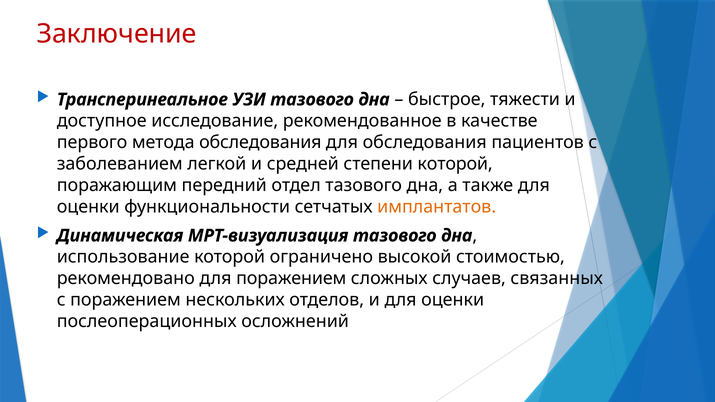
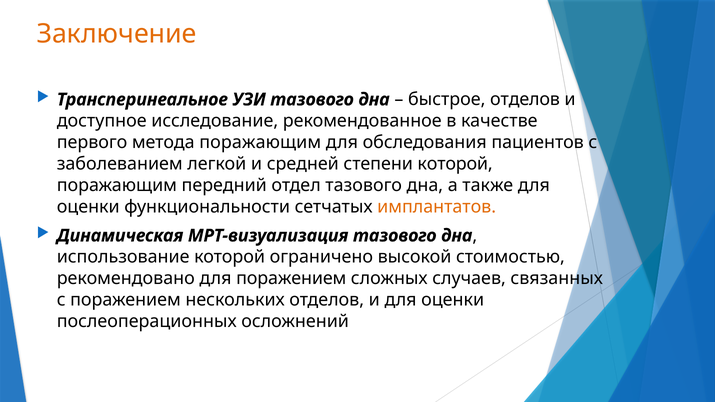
Заключение colour: red -> orange
быстрое тяжести: тяжести -> отделов
метода обследования: обследования -> поражающим
